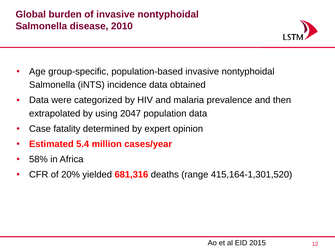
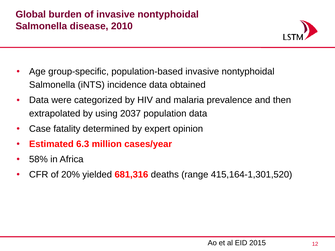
2047: 2047 -> 2037
5.4: 5.4 -> 6.3
